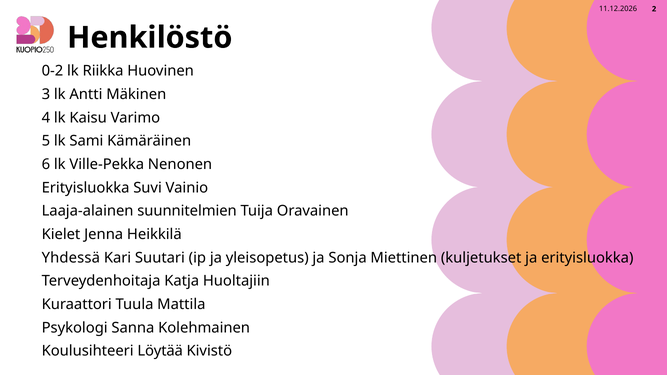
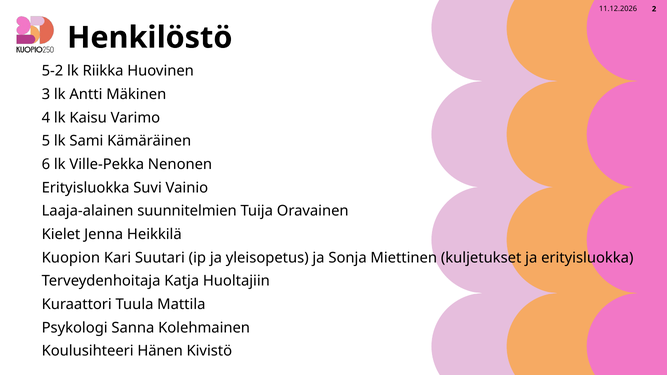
0-2: 0-2 -> 5-2
Yhdessä: Yhdessä -> Kuopion
Löytää: Löytää -> Hänen
